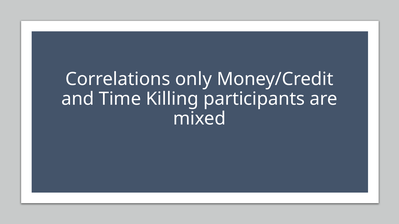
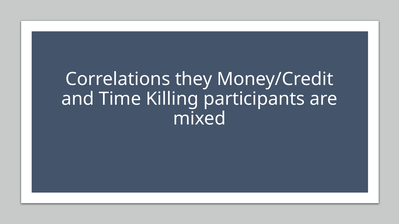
only: only -> they
